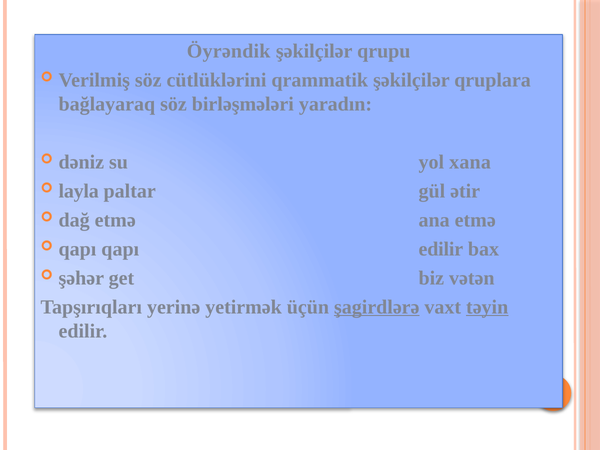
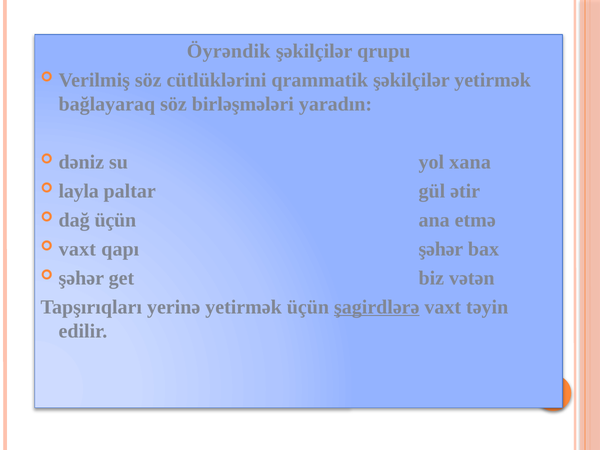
şəkilçilər qruplara: qruplara -> yetirmək
dağ etmə: etmə -> üçün
qapı at (77, 249): qapı -> vaxt
qapı edilir: edilir -> şəhər
təyin underline: present -> none
